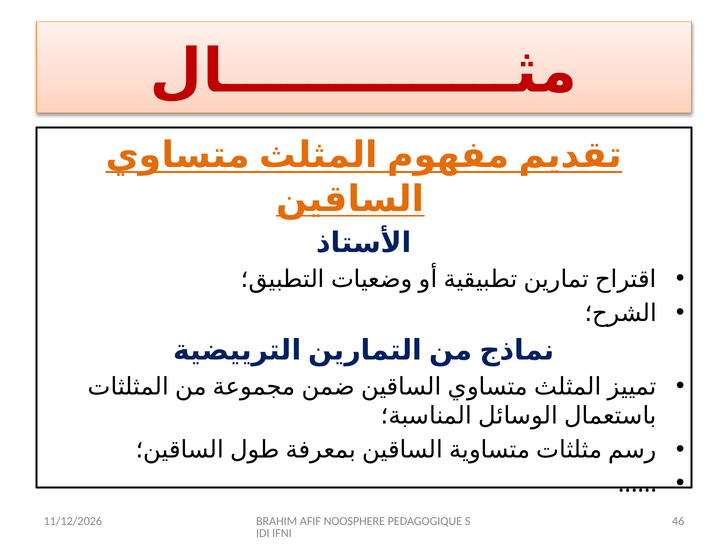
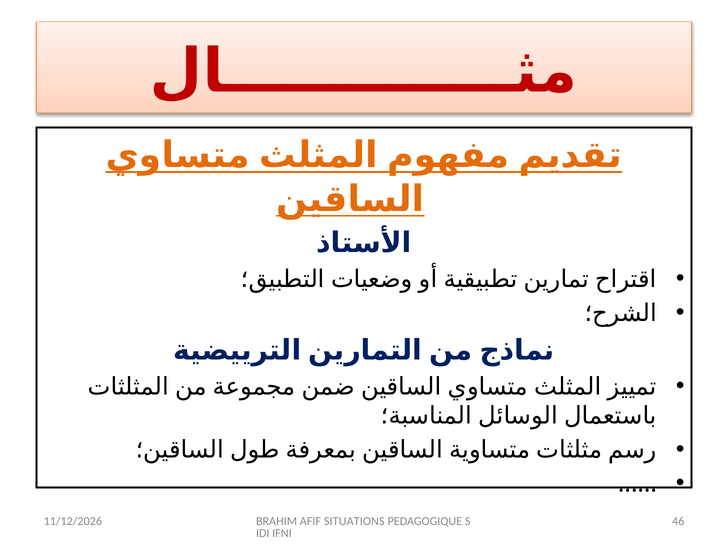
NOOSPHERE: NOOSPHERE -> SITUATIONS
